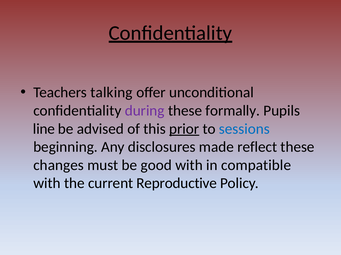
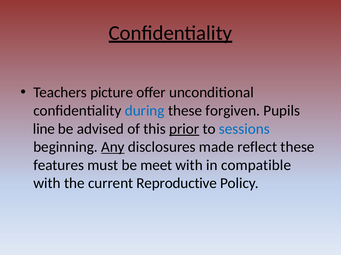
talking: talking -> picture
during colour: purple -> blue
formally: formally -> forgiven
Any underline: none -> present
changes: changes -> features
good: good -> meet
